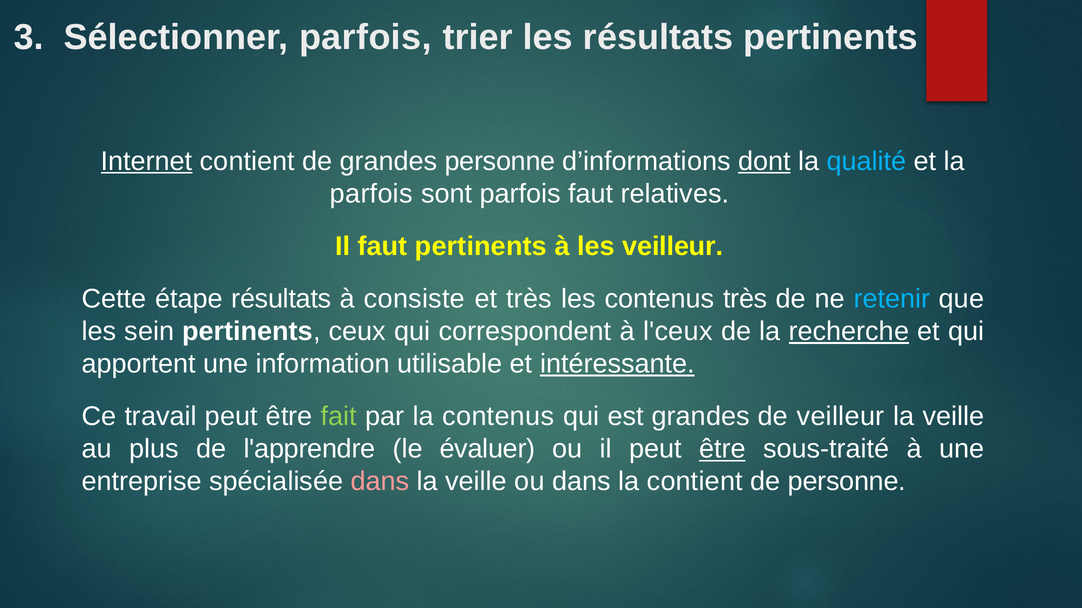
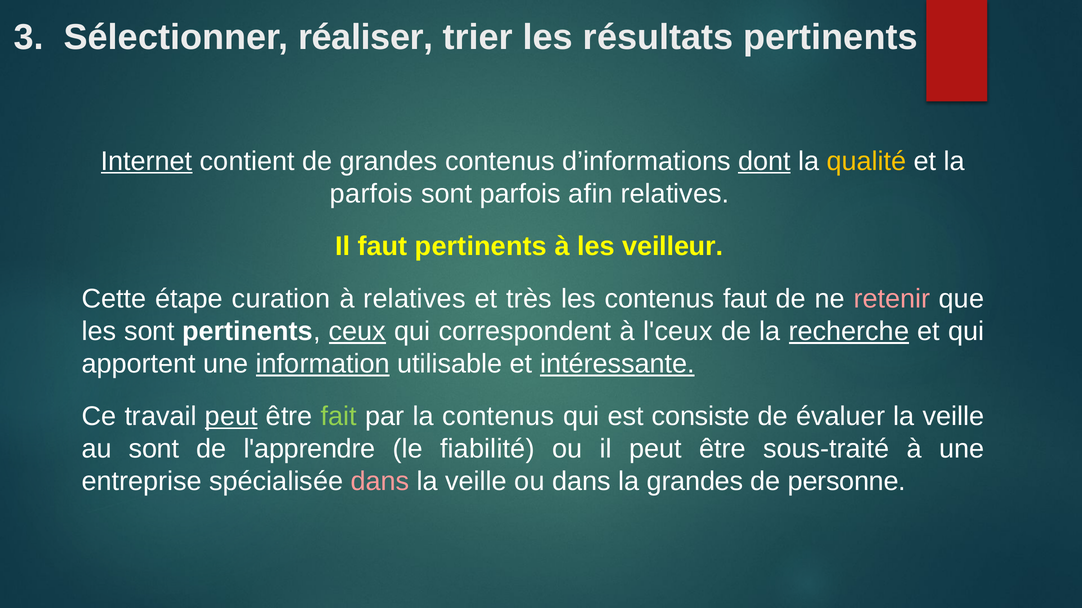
Sélectionner parfois: parfois -> réaliser
grandes personne: personne -> contenus
qualité colour: light blue -> yellow
parfois faut: faut -> afin
étape résultats: résultats -> curation
à consiste: consiste -> relatives
contenus très: très -> faut
retenir colour: light blue -> pink
les sein: sein -> sont
ceux underline: none -> present
information underline: none -> present
peut at (231, 417) underline: none -> present
est grandes: grandes -> consiste
de veilleur: veilleur -> évaluer
au plus: plus -> sont
évaluer: évaluer -> fiabilité
être at (722, 449) underline: present -> none
la contient: contient -> grandes
